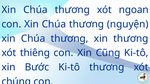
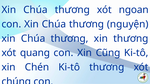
thiêng: thiêng -> quang
Bước: Bước -> Chén
